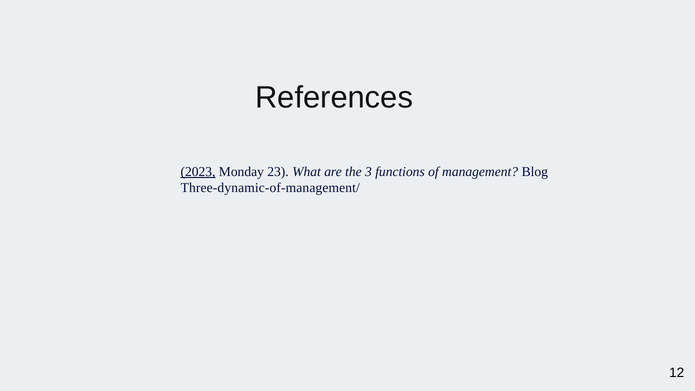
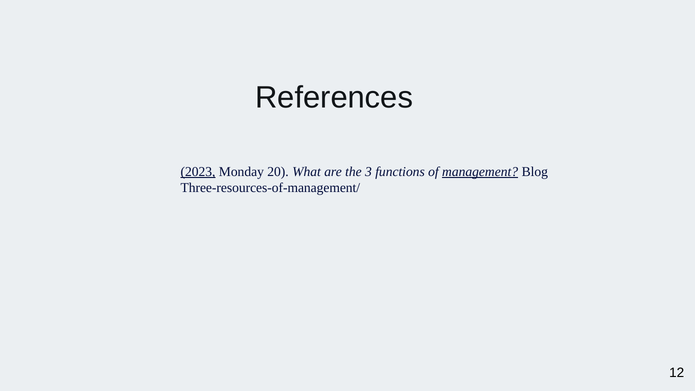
23: 23 -> 20
management underline: none -> present
Three-dynamic-of-management/: Three-dynamic-of-management/ -> Three-resources-of-management/
